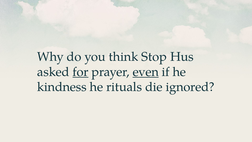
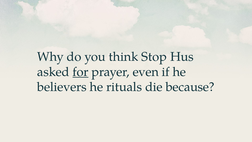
even underline: present -> none
kindness: kindness -> believers
ignored: ignored -> because
